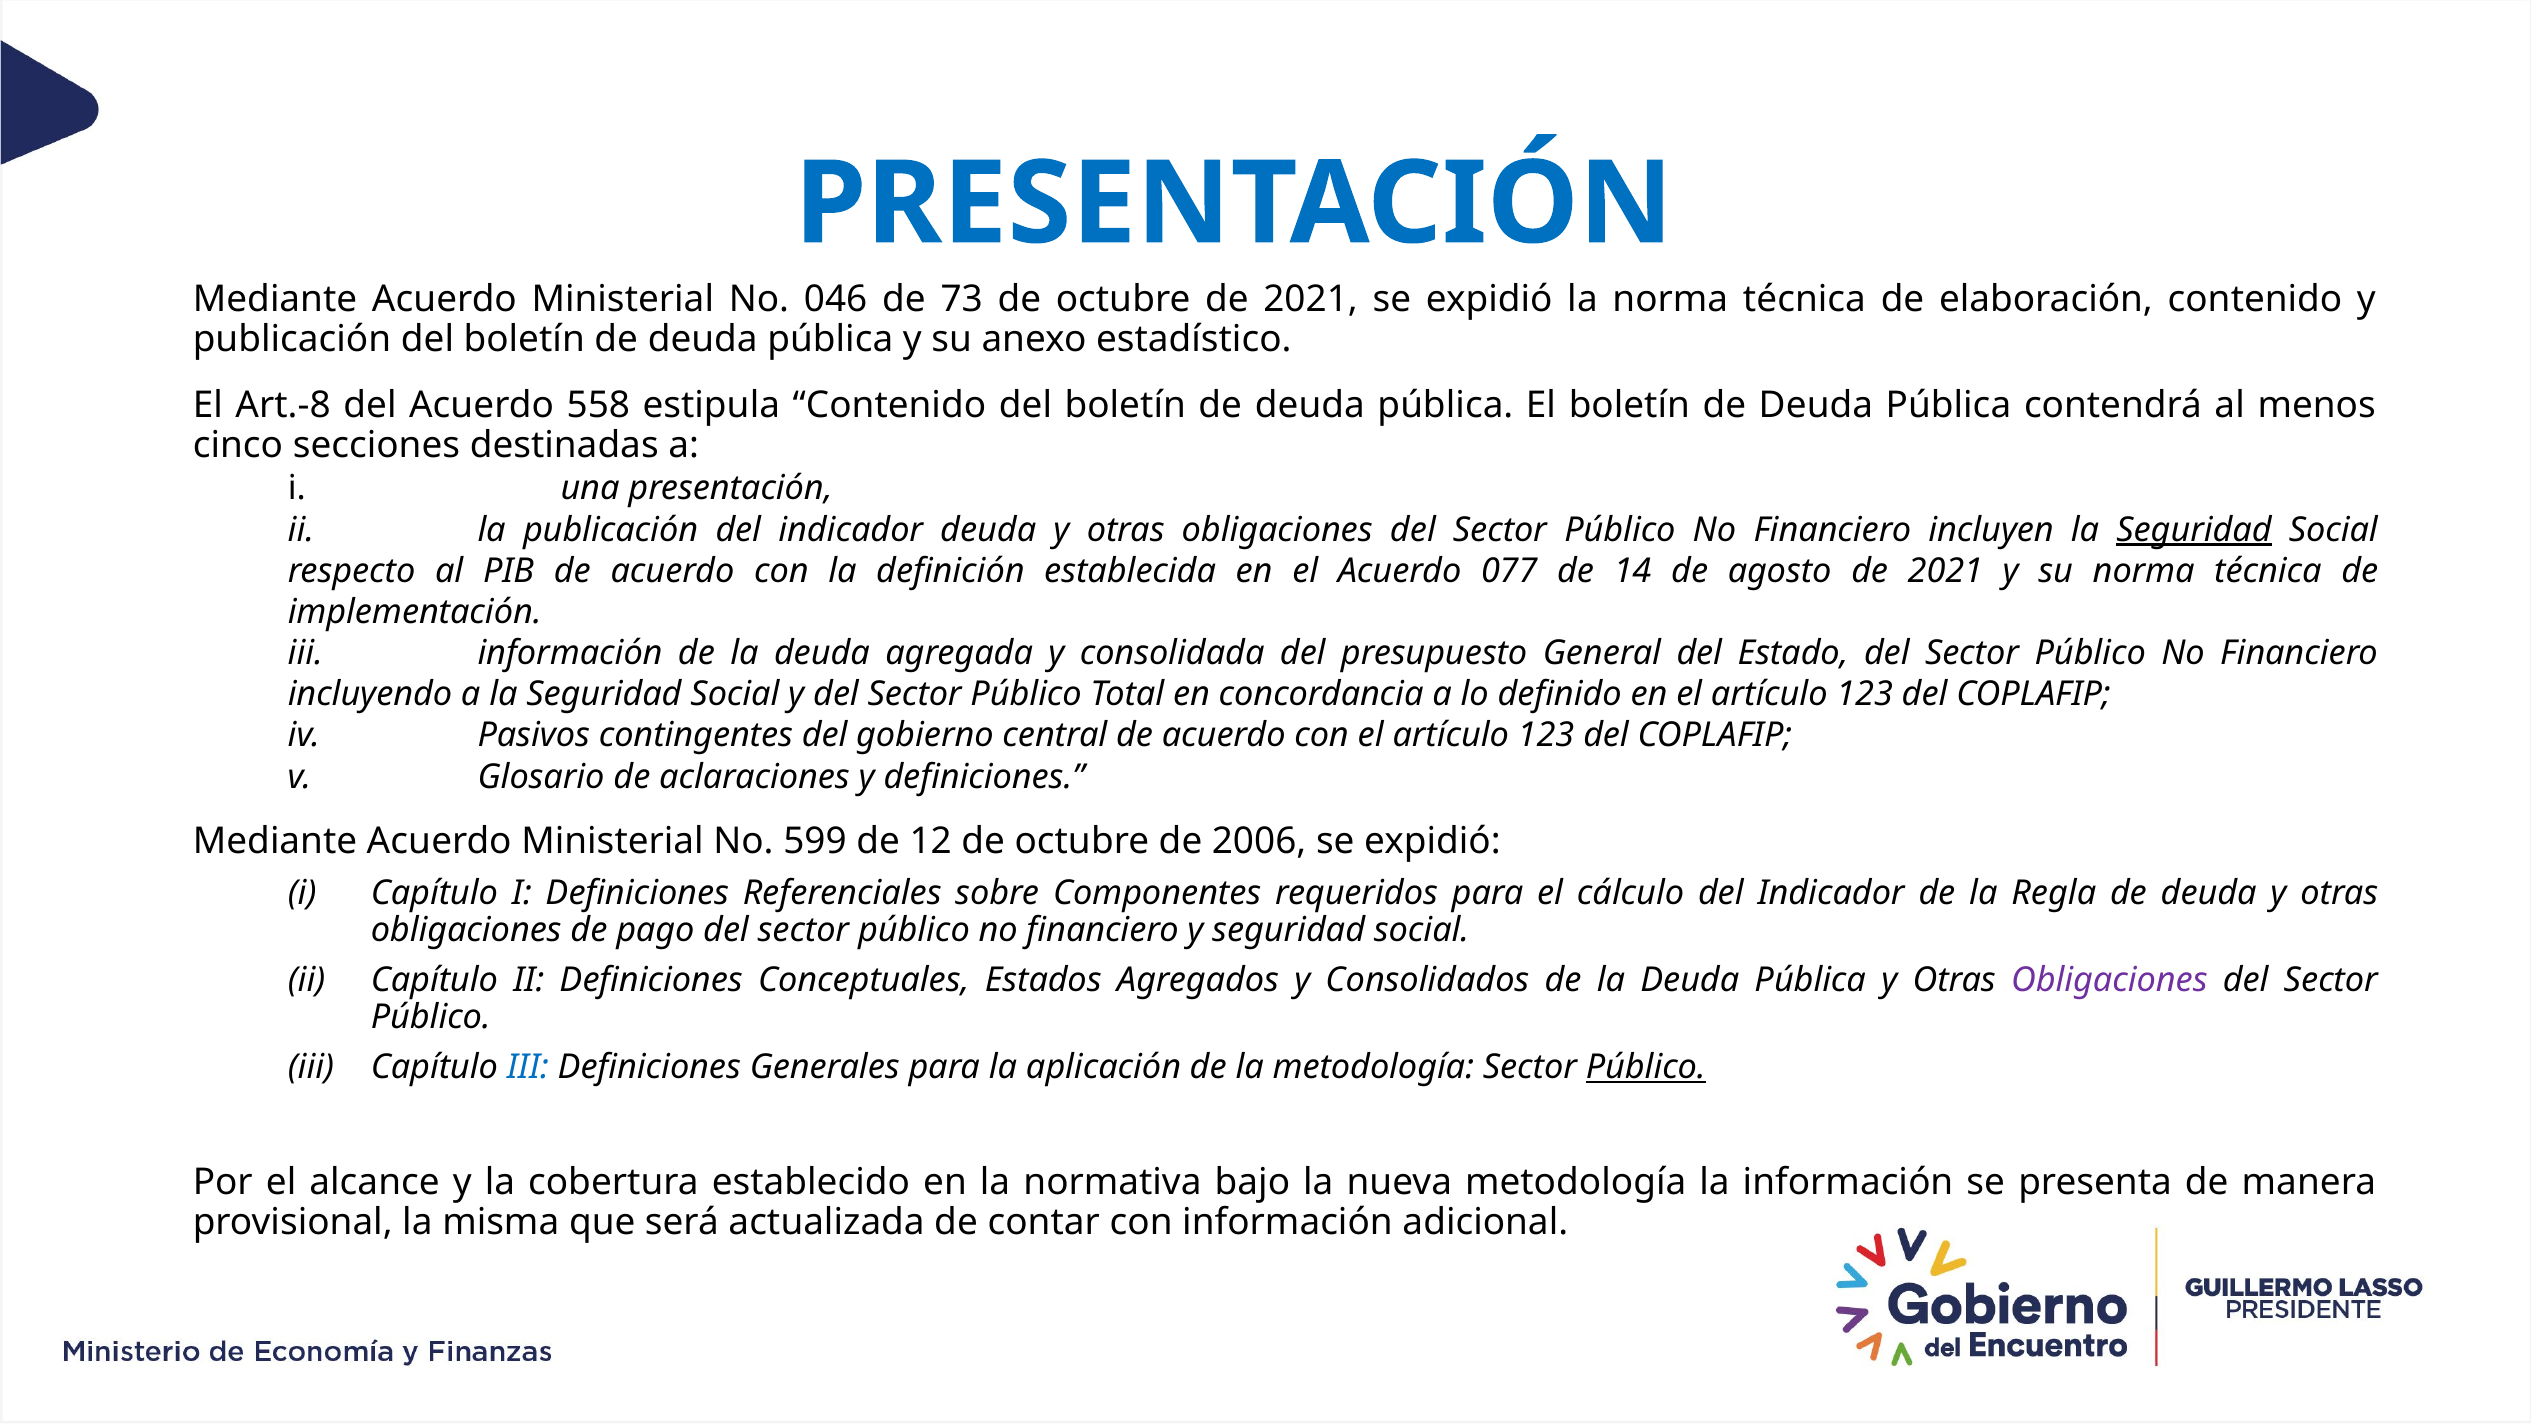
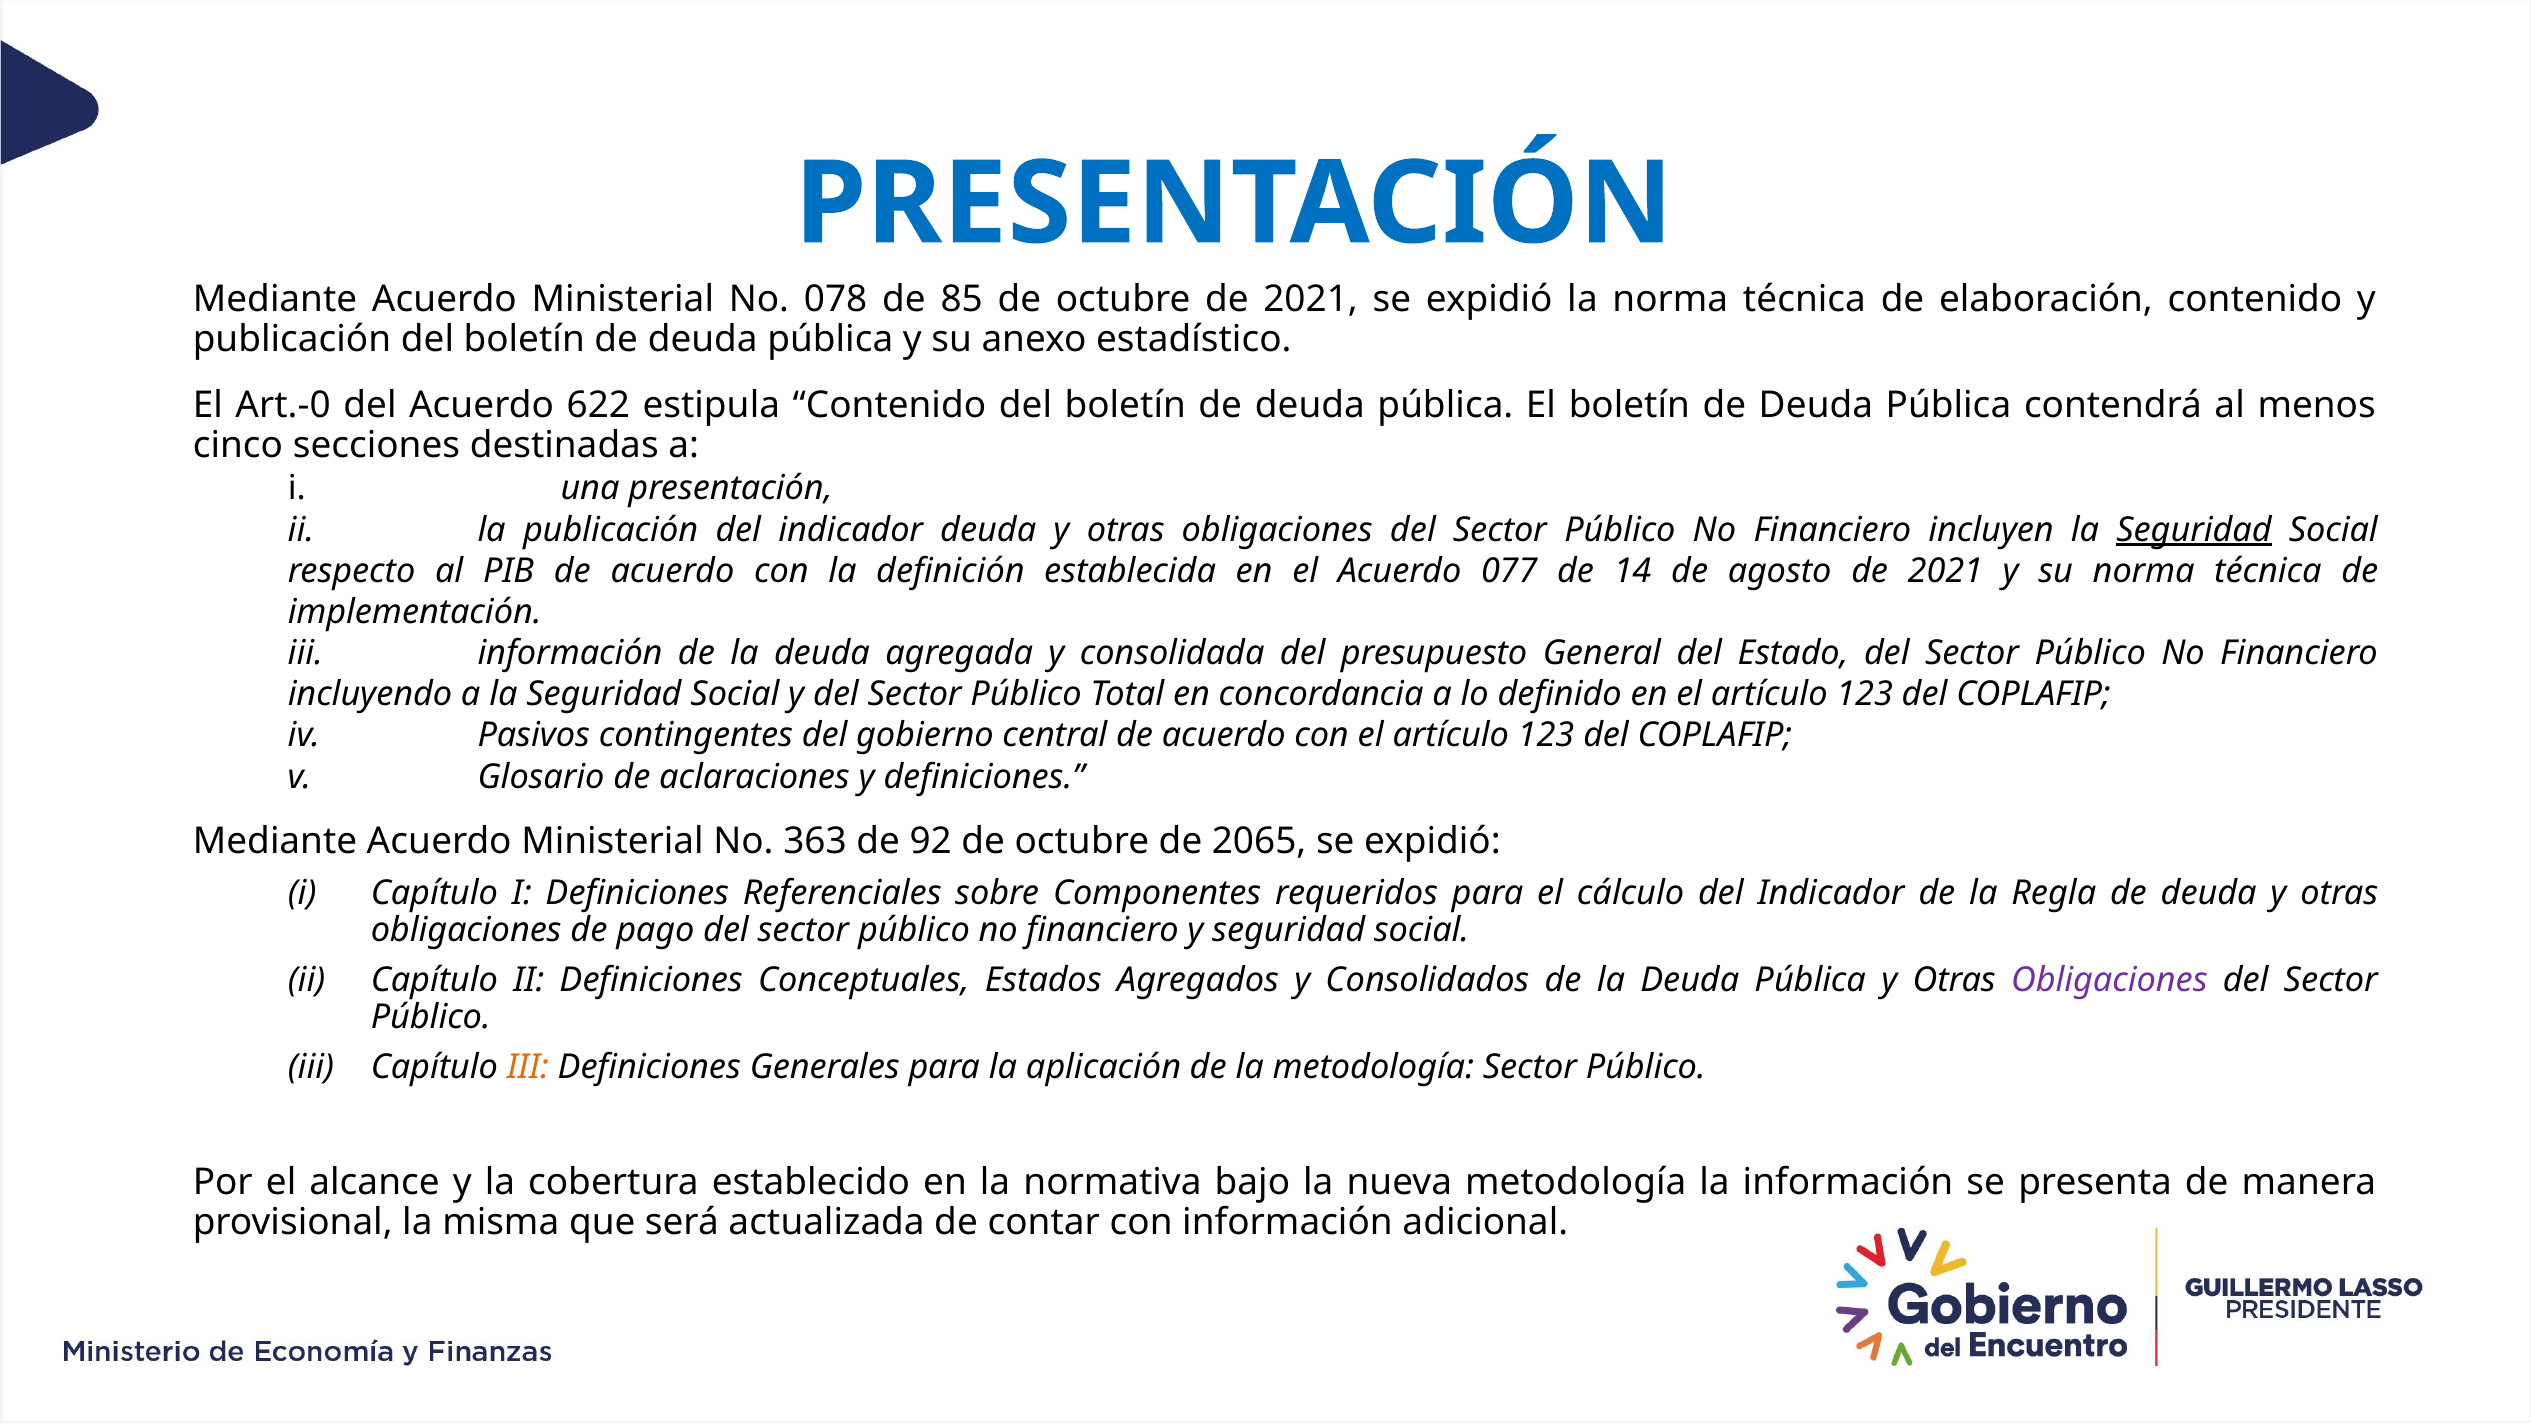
046: 046 -> 078
73: 73 -> 85
Art.-8: Art.-8 -> Art.-0
558: 558 -> 622
599: 599 -> 363
12: 12 -> 92
2006: 2006 -> 2065
III at (528, 1067) colour: blue -> orange
Público at (1646, 1067) underline: present -> none
